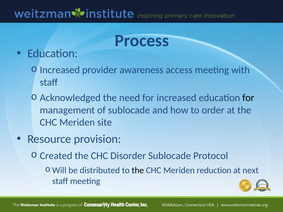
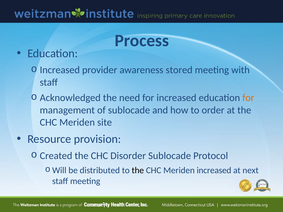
access: access -> stored
for at (248, 98) colour: black -> orange
Meriden reduction: reduction -> increased
